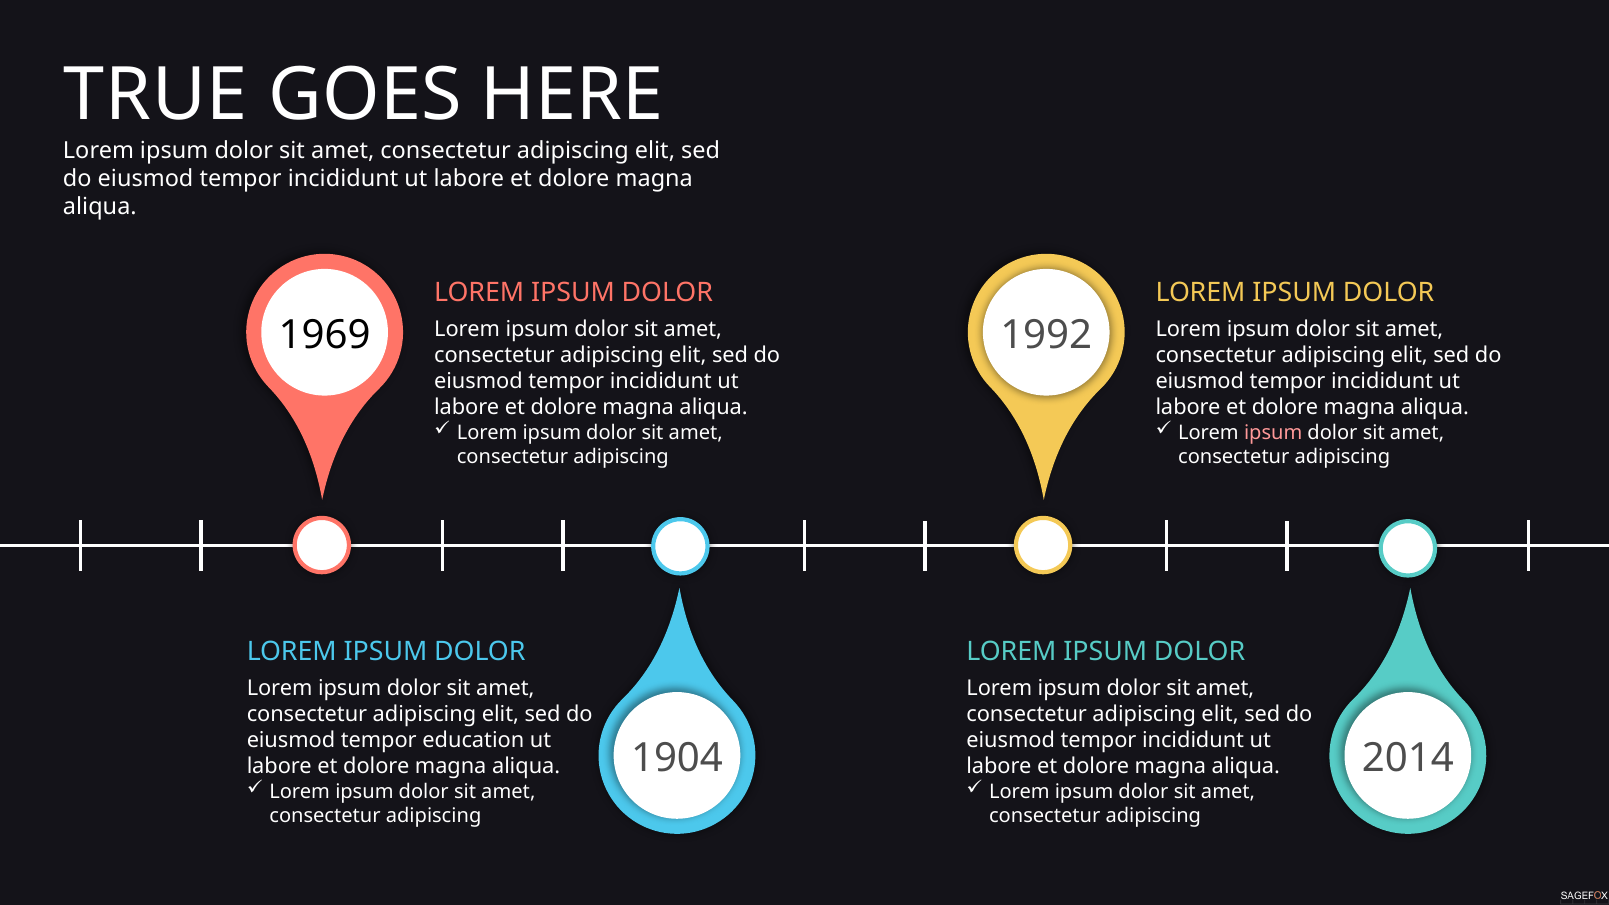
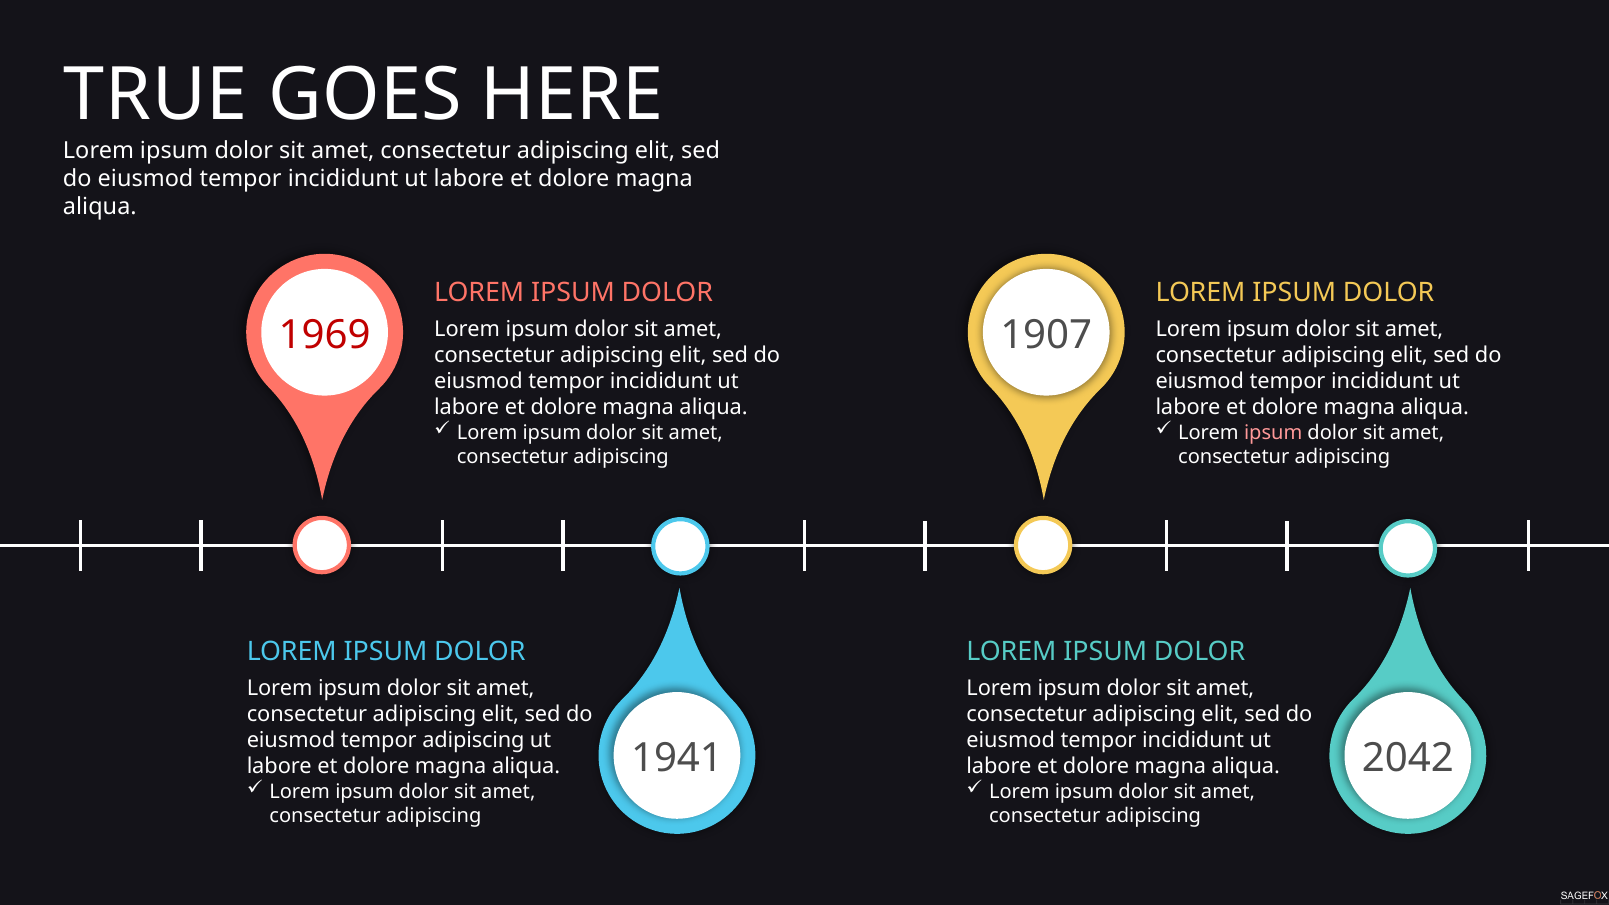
1969 colour: black -> red
1992: 1992 -> 1907
tempor education: education -> adipiscing
1904: 1904 -> 1941
2014: 2014 -> 2042
